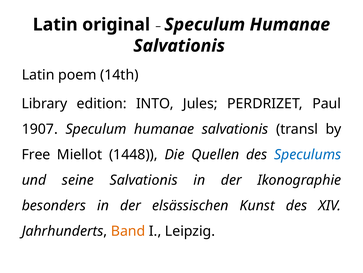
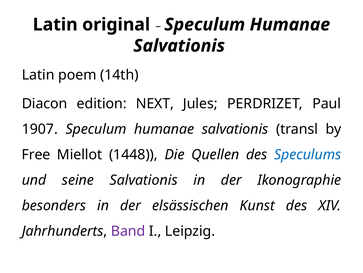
Library: Library -> Diacon
INTO: INTO -> NEXT
Band colour: orange -> purple
